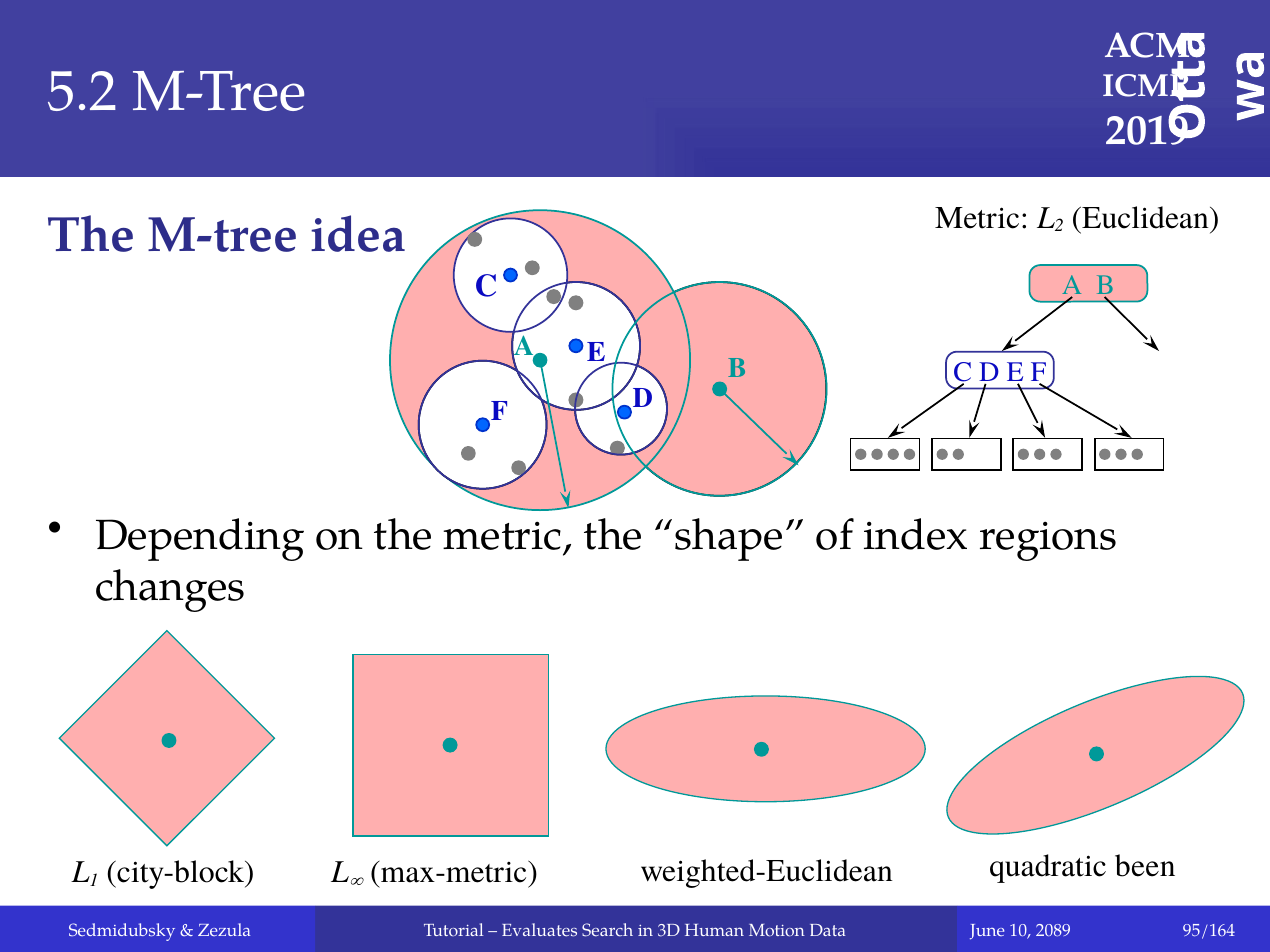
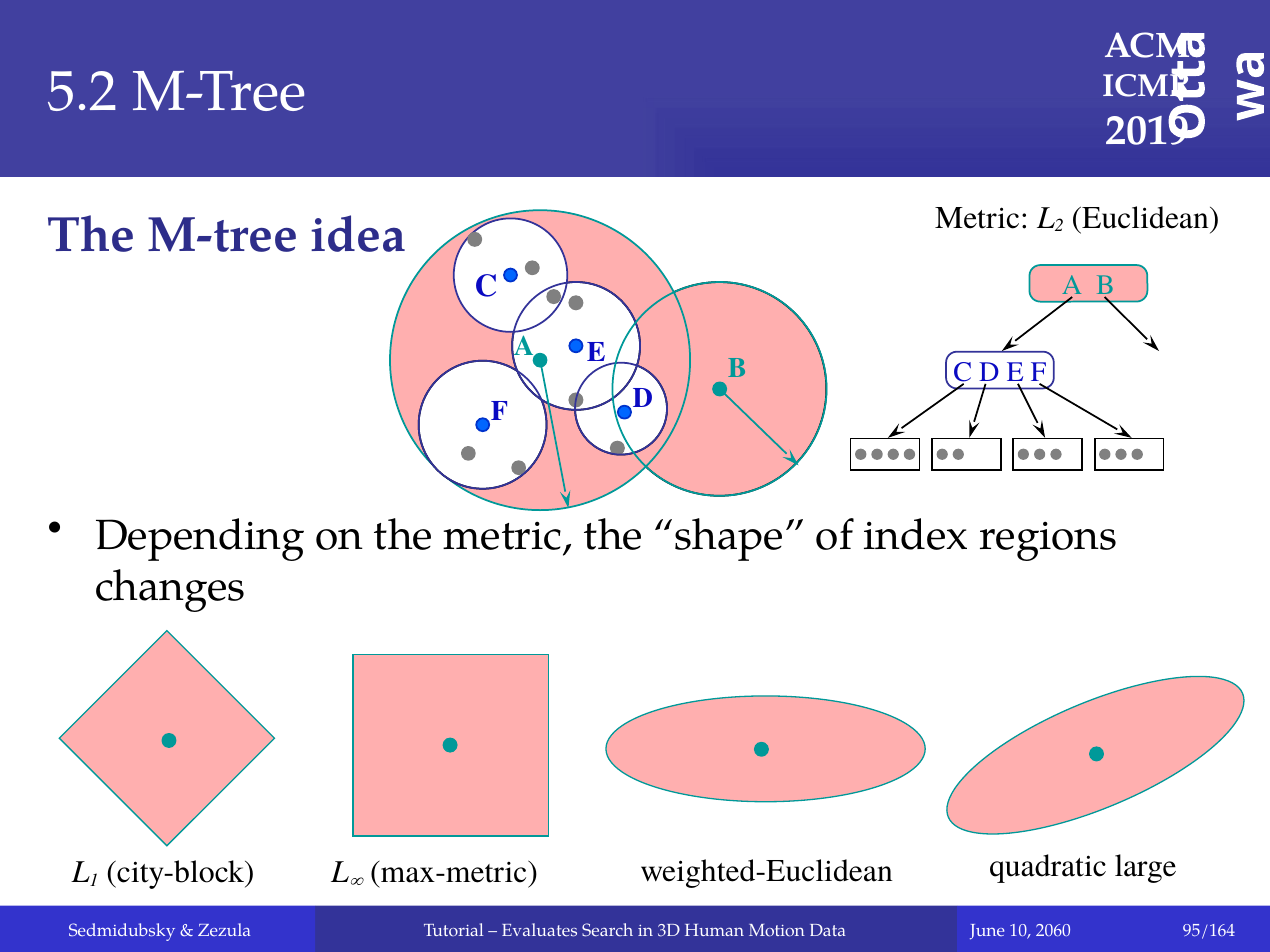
been: been -> large
2089: 2089 -> 2060
